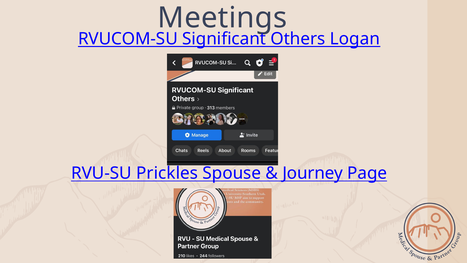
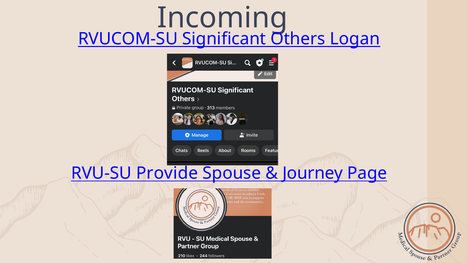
Meetings: Meetings -> Incoming
Prickles: Prickles -> Provide
